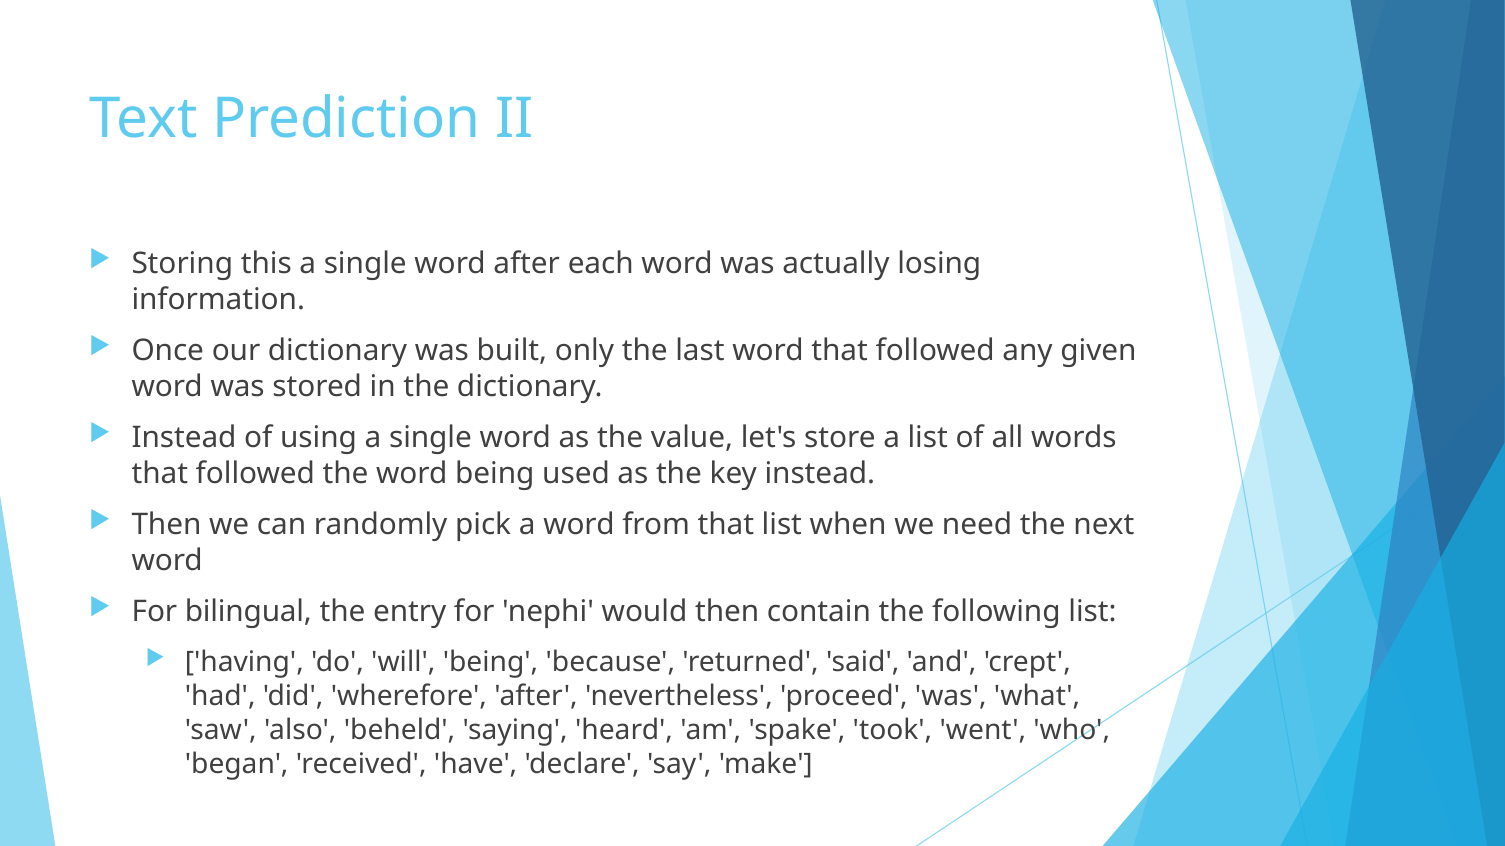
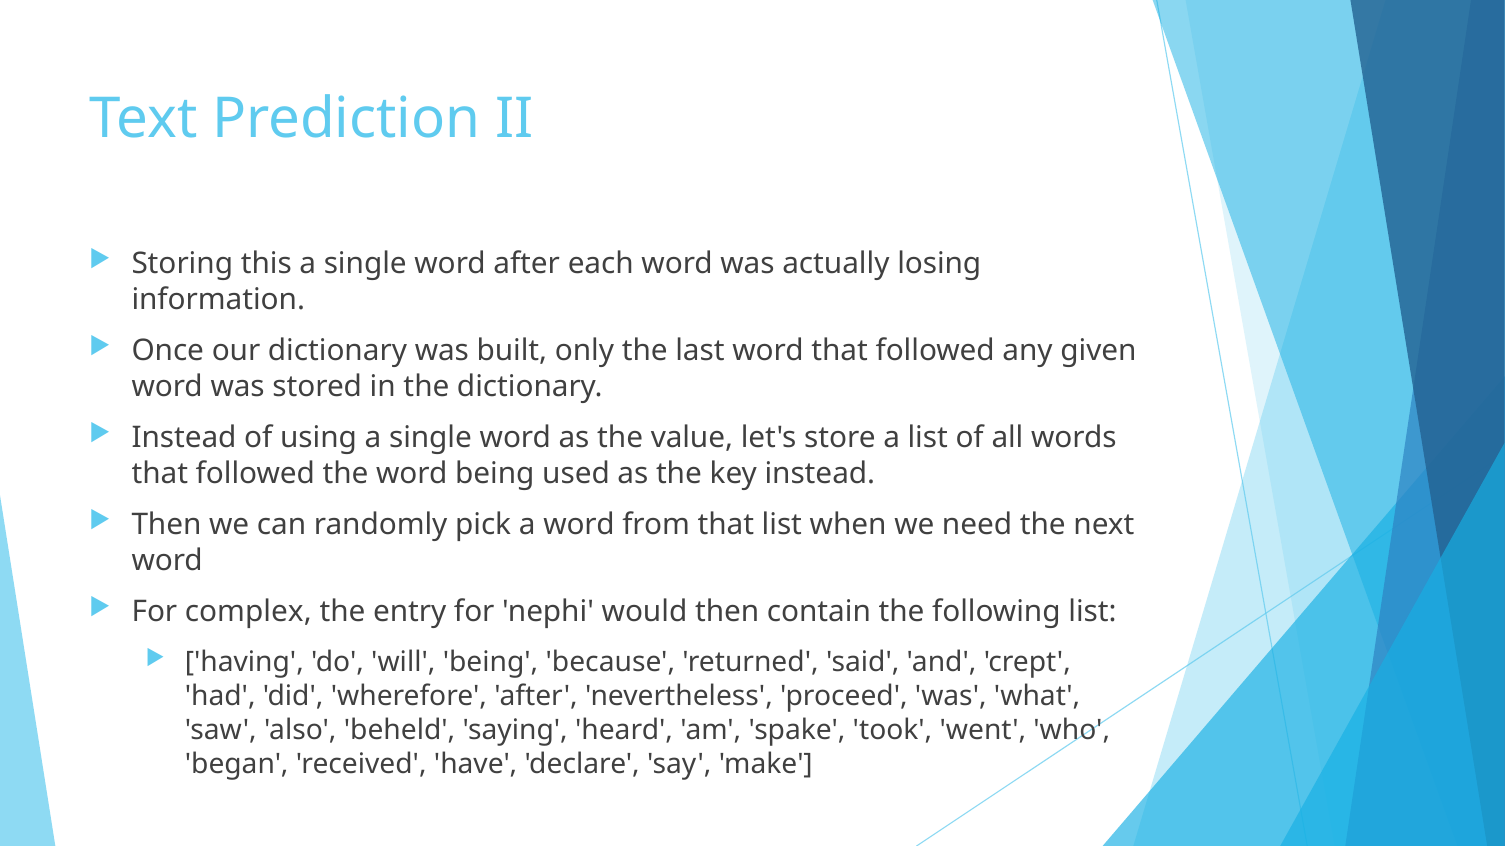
bilingual: bilingual -> complex
